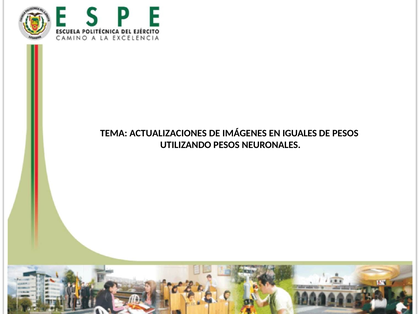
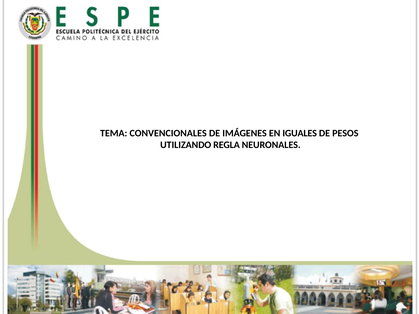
ACTUALIZACIONES: ACTUALIZACIONES -> CONVENCIONALES
UTILIZANDO PESOS: PESOS -> REGLA
